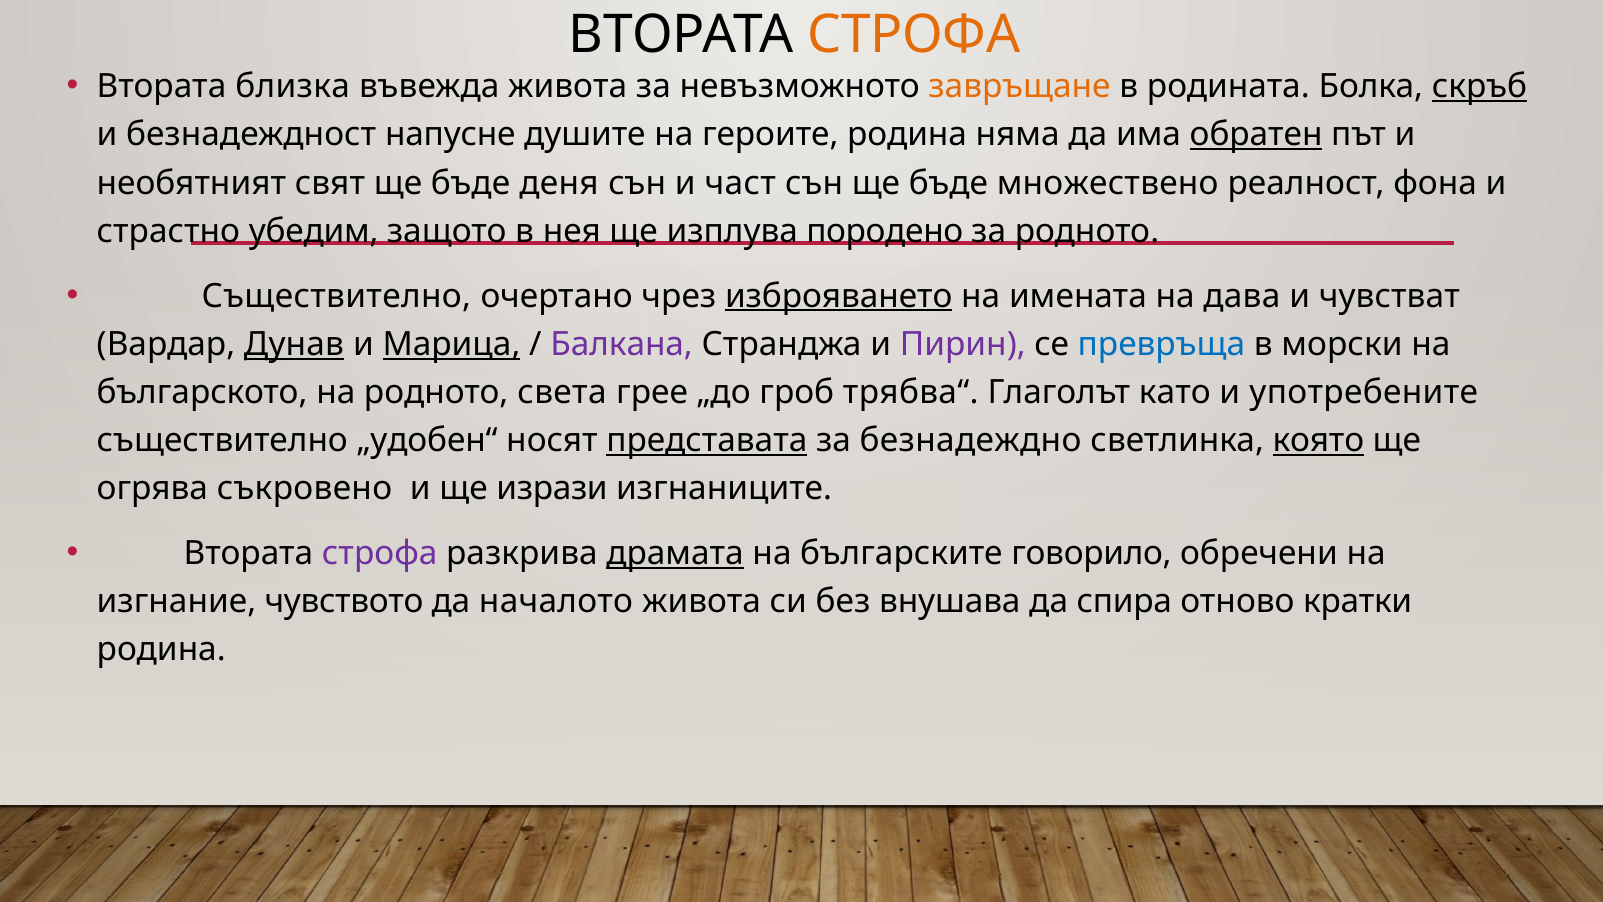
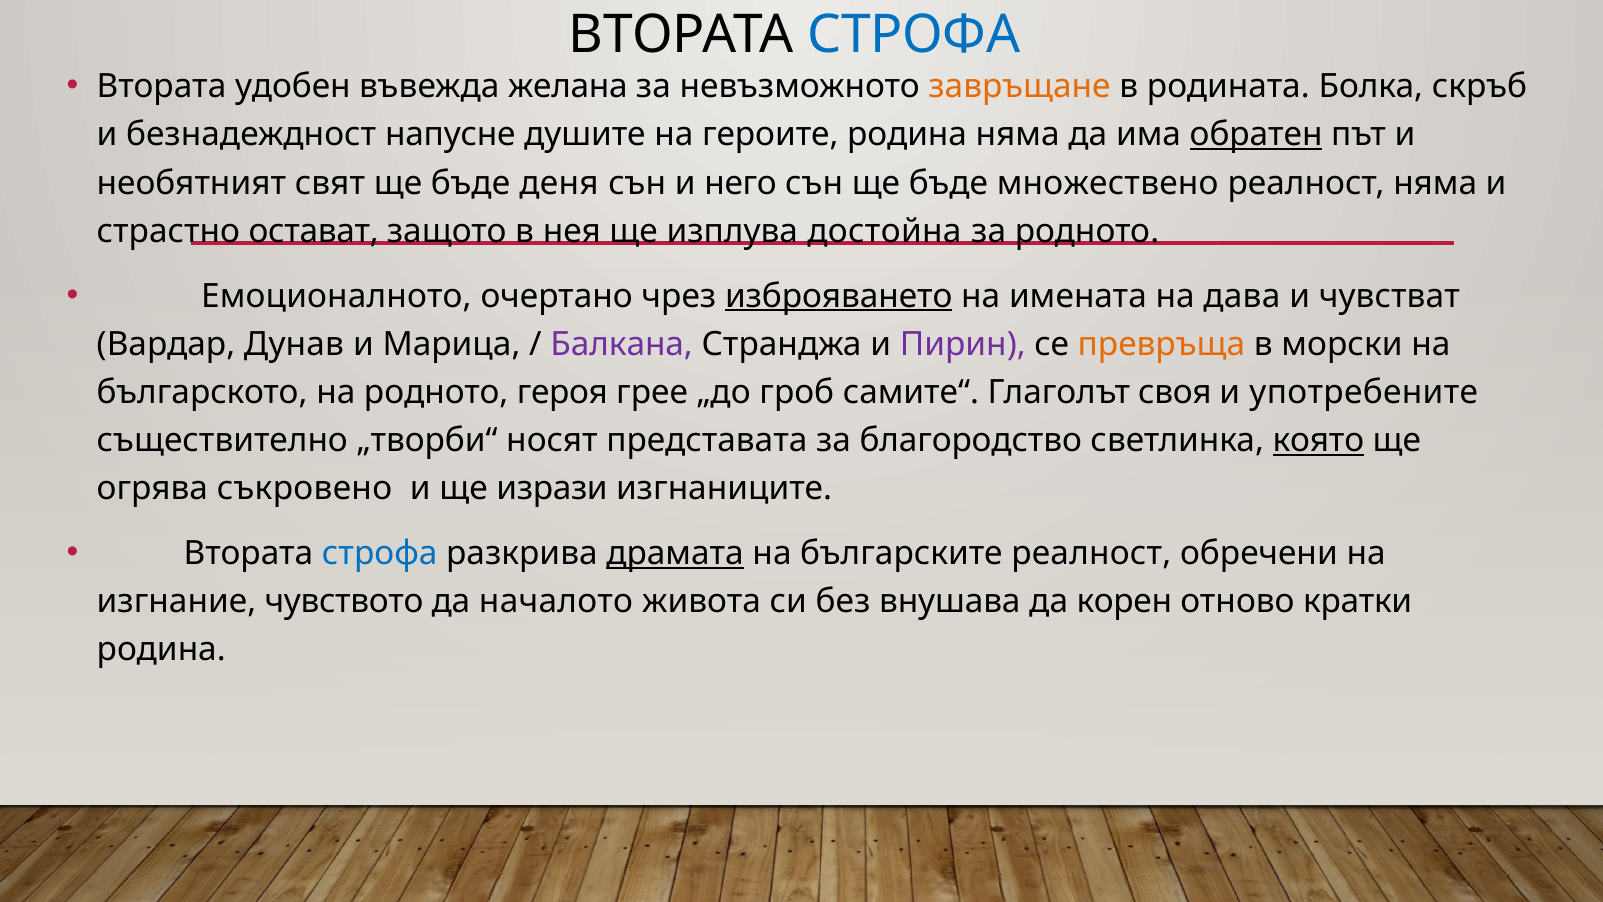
СТРОФА at (914, 35) colour: orange -> blue
близка: близка -> удобен
въвежда живота: живота -> желана
скръб underline: present -> none
част: част -> него
реалност фона: фона -> няма
убедим: убедим -> остават
породено: породено -> достойна
Съществително at (336, 296): Съществително -> Емоционалното
Дунав underline: present -> none
Марица underline: present -> none
превръща colour: blue -> orange
света: света -> героя
трябва“: трябва“ -> самите“
като: като -> своя
„удобен“: „удобен“ -> „творби“
представата underline: present -> none
безнадеждно: безнадеждно -> благородство
строфа at (380, 553) colour: purple -> blue
българските говорило: говорило -> реалност
спира: спира -> корен
